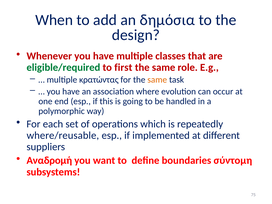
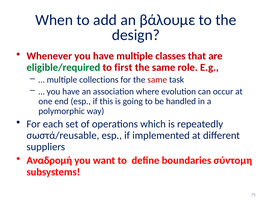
δημόσια: δημόσια -> βάλουμε
κρατώντας: κρατώντας -> collections
same at (157, 80) colour: orange -> red
where/reusable: where/reusable -> σωστά/reusable
